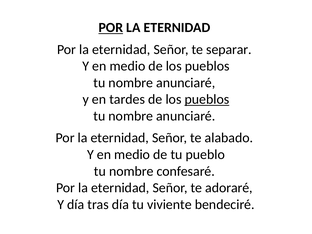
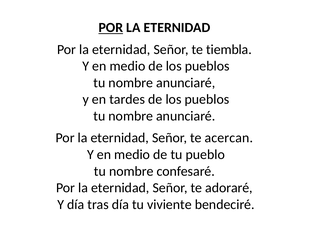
separar: separar -> tiembla
pueblos at (207, 99) underline: present -> none
alabado: alabado -> acercan
